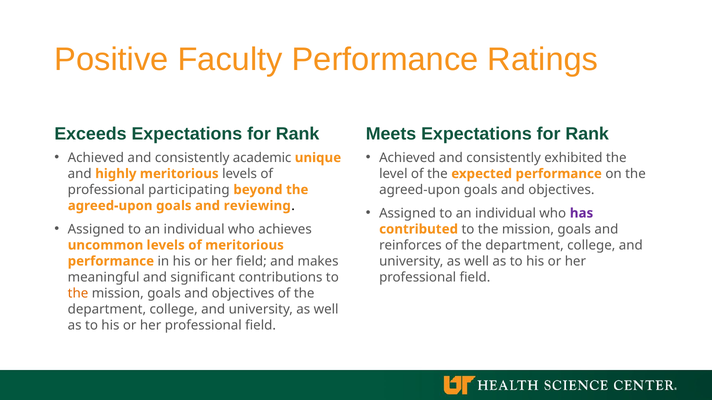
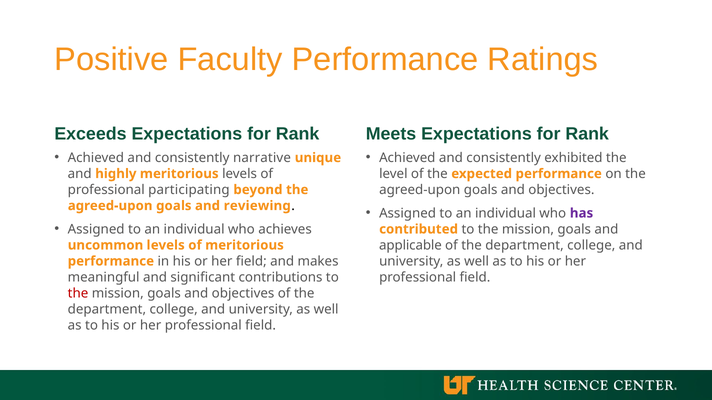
academic: academic -> narrative
reinforces: reinforces -> applicable
the at (78, 293) colour: orange -> red
